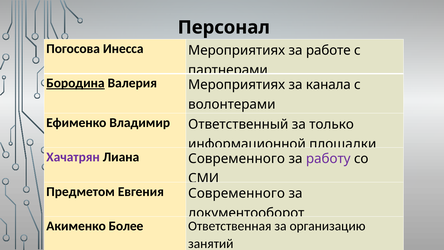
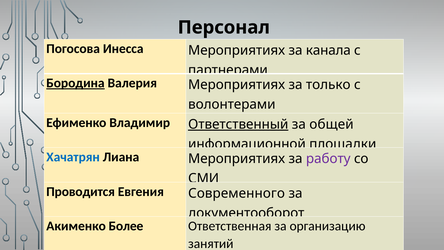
работе: работе -> канала
канала: канала -> только
Ответственный underline: none -> present
только: только -> общей
Хачатрян colour: purple -> blue
Лиана Современного: Современного -> Мероприятиях
Предметом: Предметом -> Проводится
